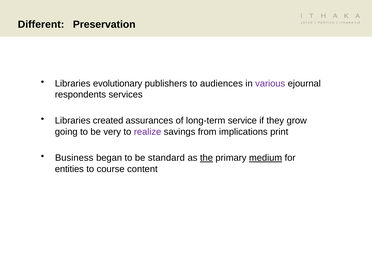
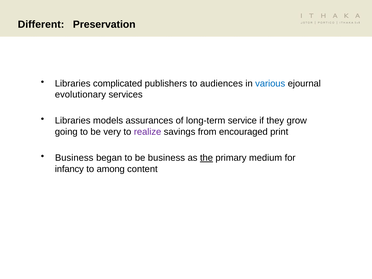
evolutionary: evolutionary -> complicated
various colour: purple -> blue
respondents: respondents -> evolutionary
created: created -> models
implications: implications -> encouraged
be standard: standard -> business
medium underline: present -> none
entities: entities -> infancy
course: course -> among
